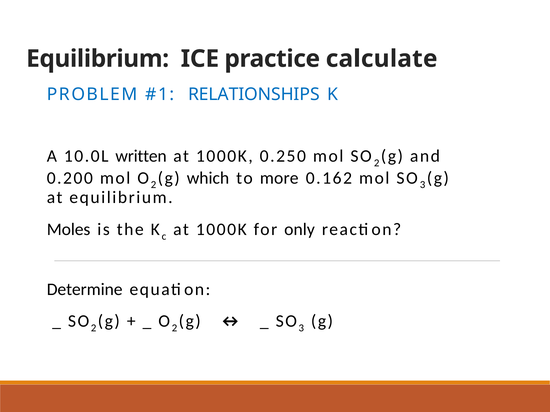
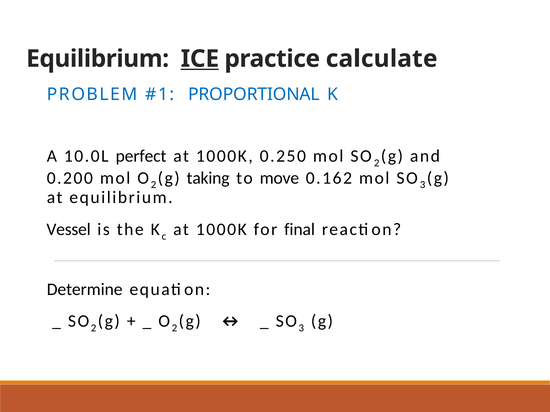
ICE underline: none -> present
RELATIONSHIPS: RELATIONSHIPS -> PROPORTIONAL
written: written -> perfect
which: which -> taking
more: more -> move
Moles: Moles -> Vessel
only: only -> final
